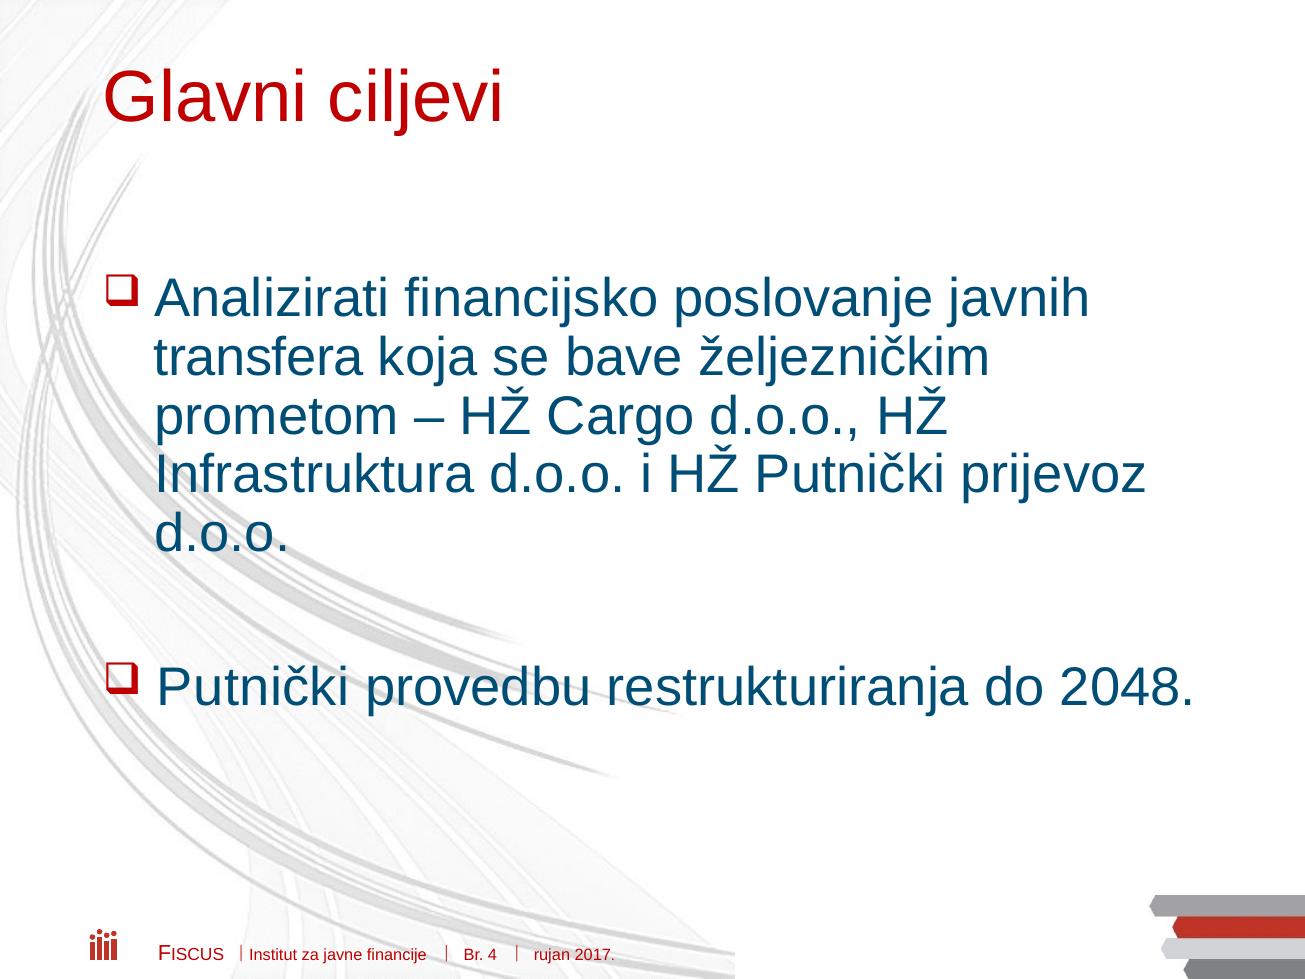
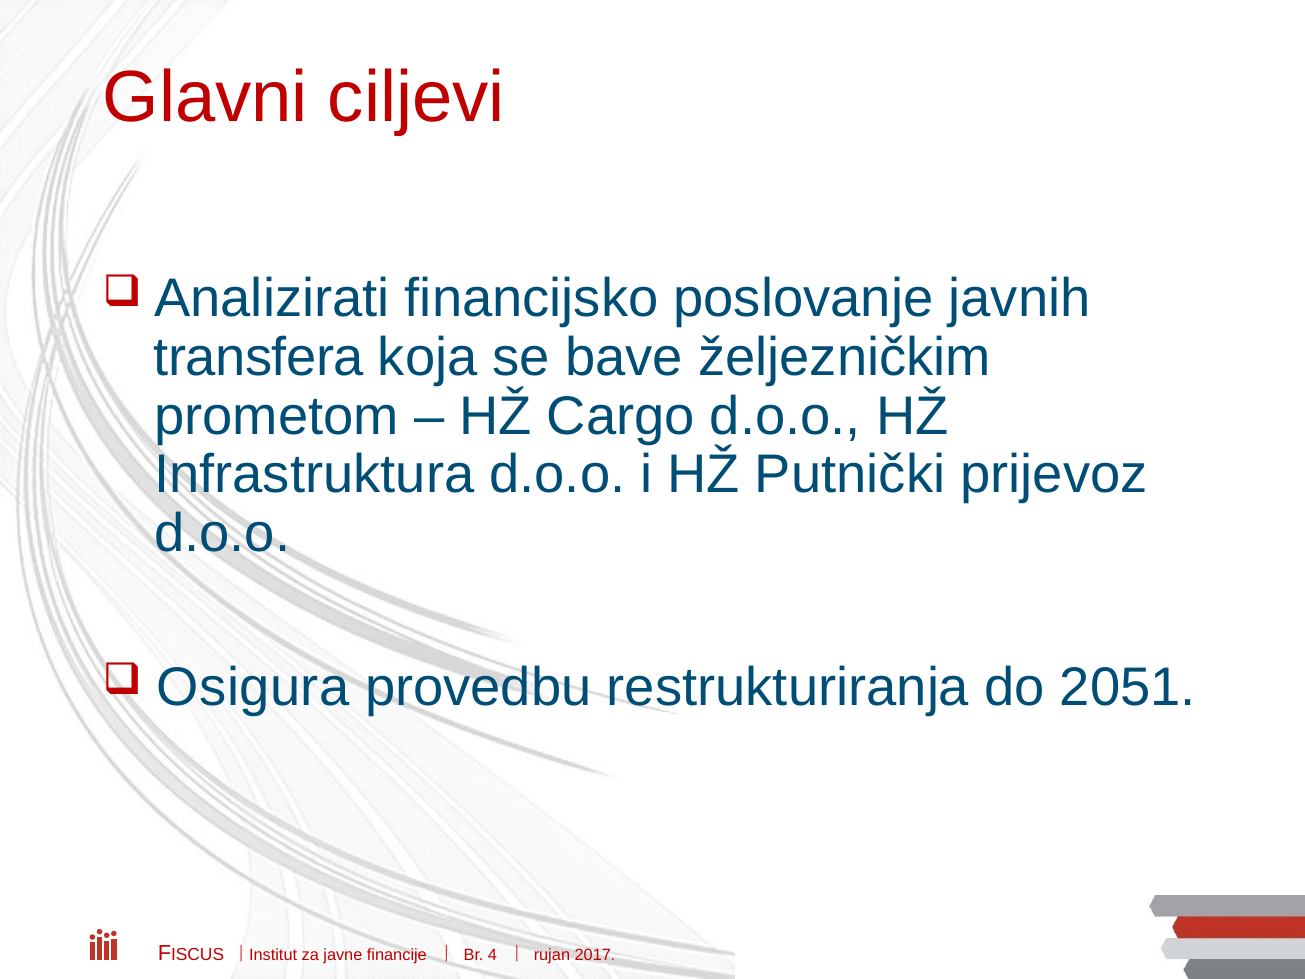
Putnički at (253, 687): Putnički -> Osigura
2048: 2048 -> 2051
